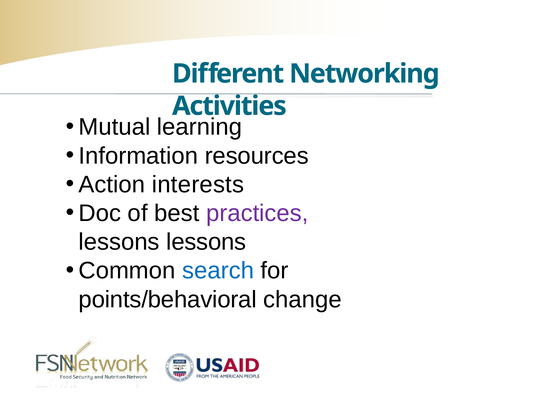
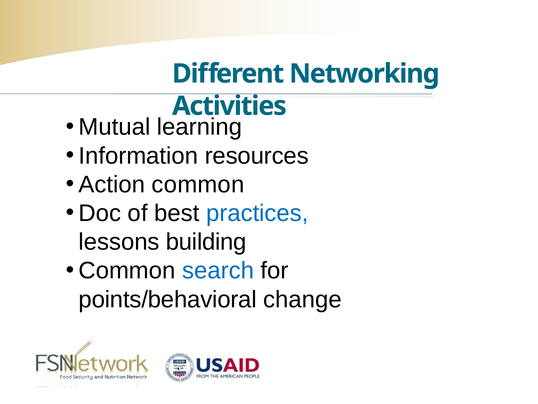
Action interests: interests -> common
practices colour: purple -> blue
lessons lessons: lessons -> building
